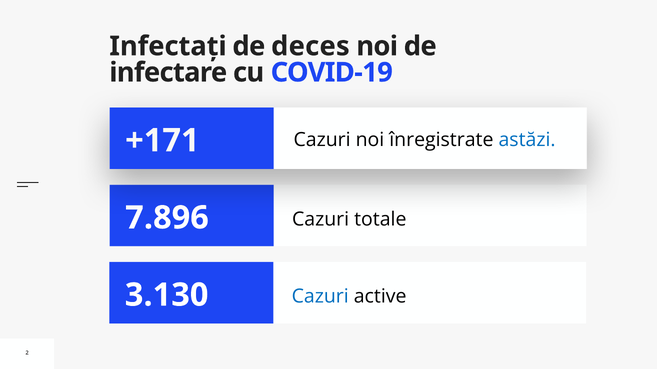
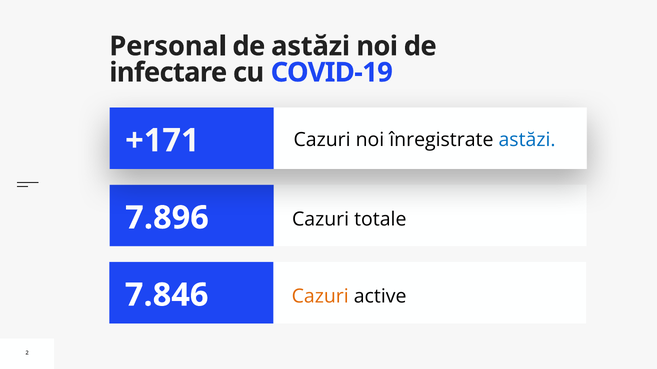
Infectați: Infectați -> Personal
de deces: deces -> astăzi
3.130: 3.130 -> 7.846
Cazuri at (320, 297) colour: blue -> orange
